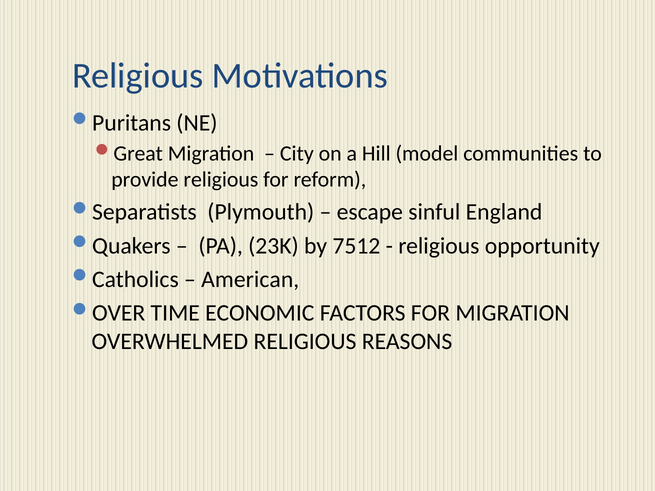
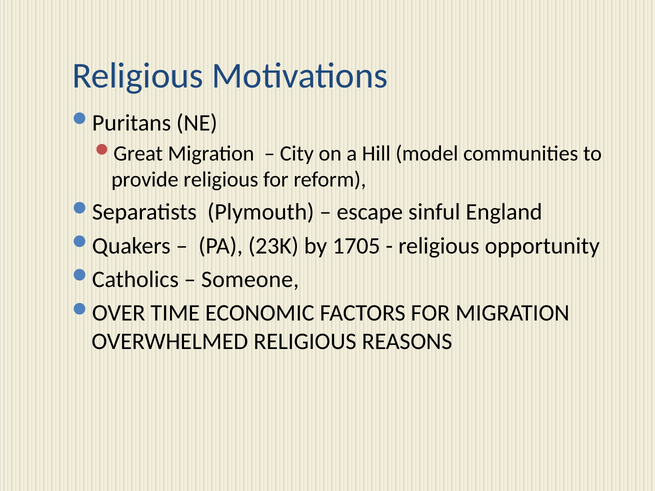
7512: 7512 -> 1705
American: American -> Someone
